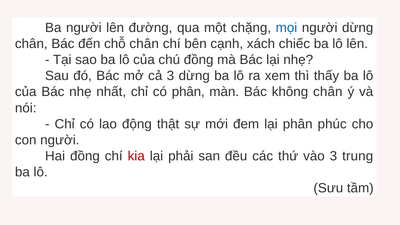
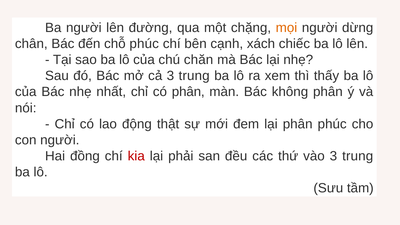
mọi colour: blue -> orange
chỗ chân: chân -> phúc
chú đồng: đồng -> chăn
cả 3 dừng: dừng -> trung
không chân: chân -> phân
